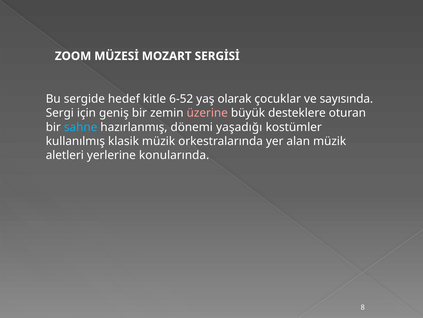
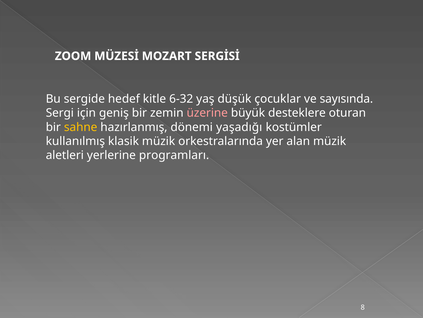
6-52: 6-52 -> 6-32
olarak: olarak -> düşük
sahne colour: light blue -> yellow
konularında: konularında -> programları
